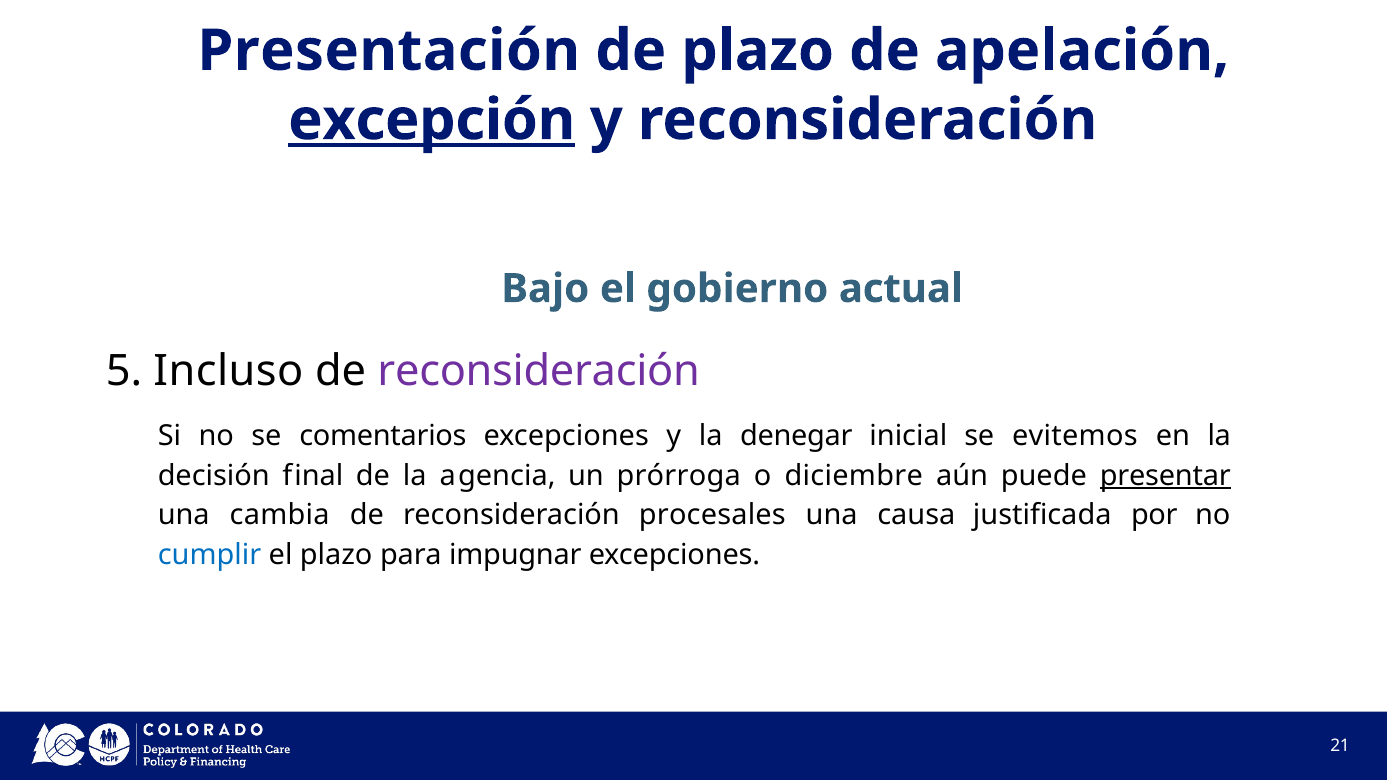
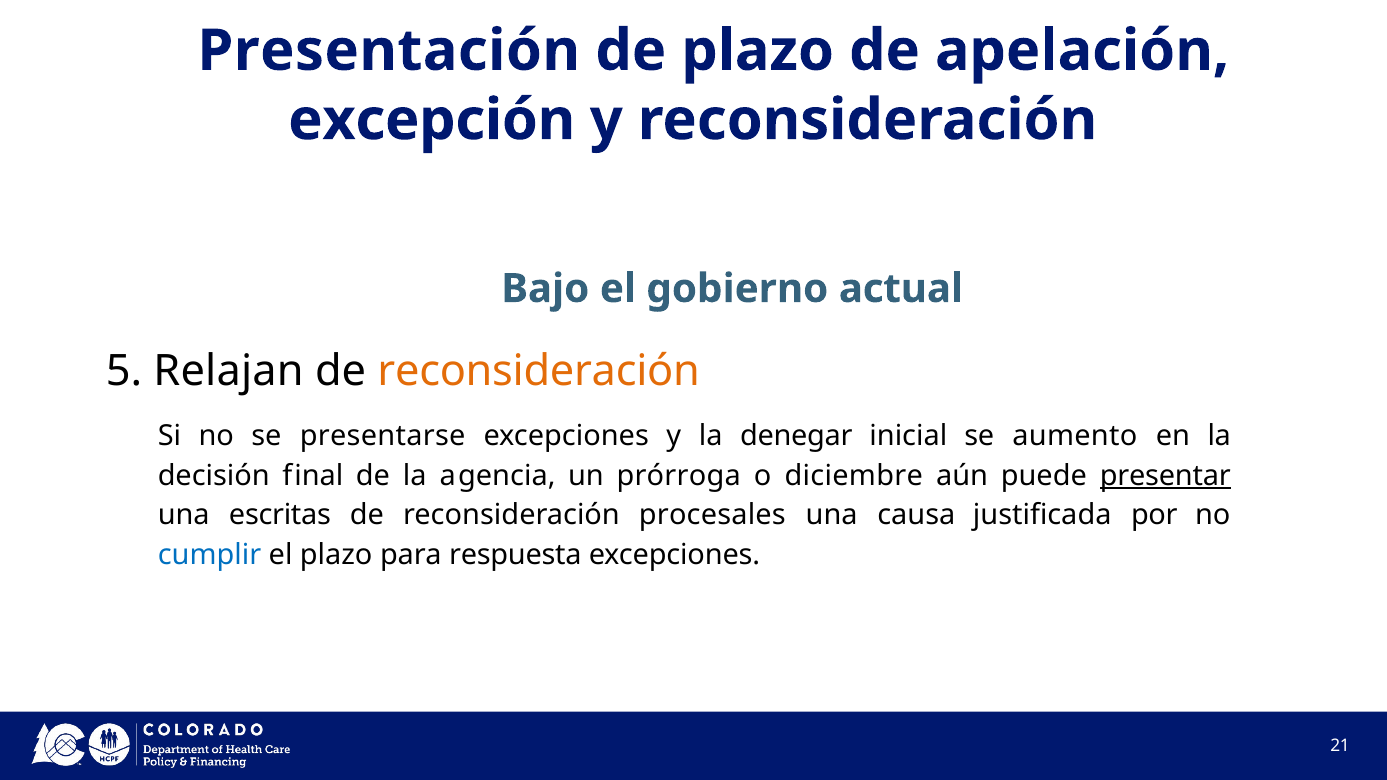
excepción underline: present -> none
Incluso: Incluso -> Relajan
reconsideración at (539, 371) colour: purple -> orange
comentarios: comentarios -> presentarse
evitemos: evitemos -> aumento
cambia: cambia -> escritas
impugnar: impugnar -> respuesta
